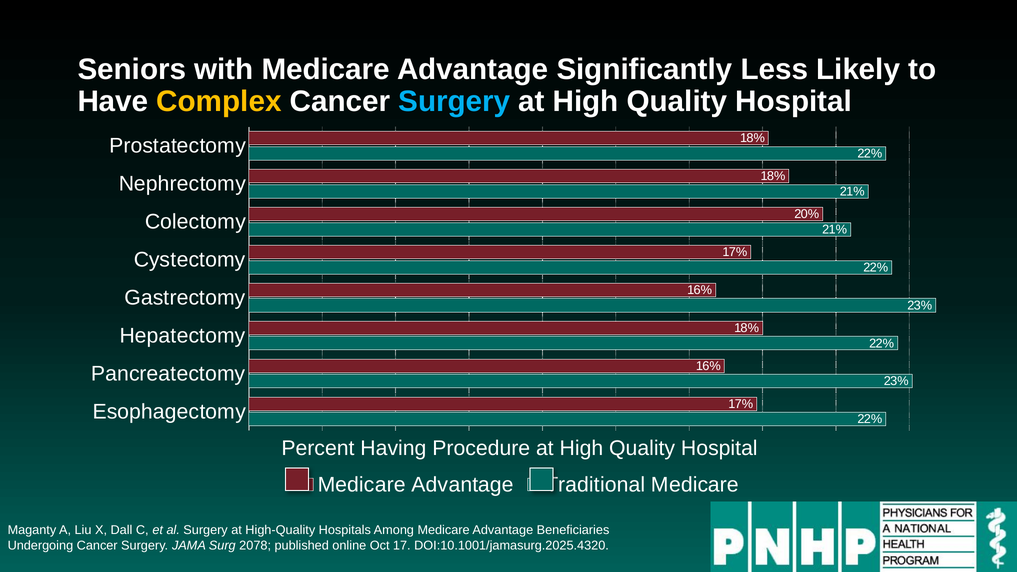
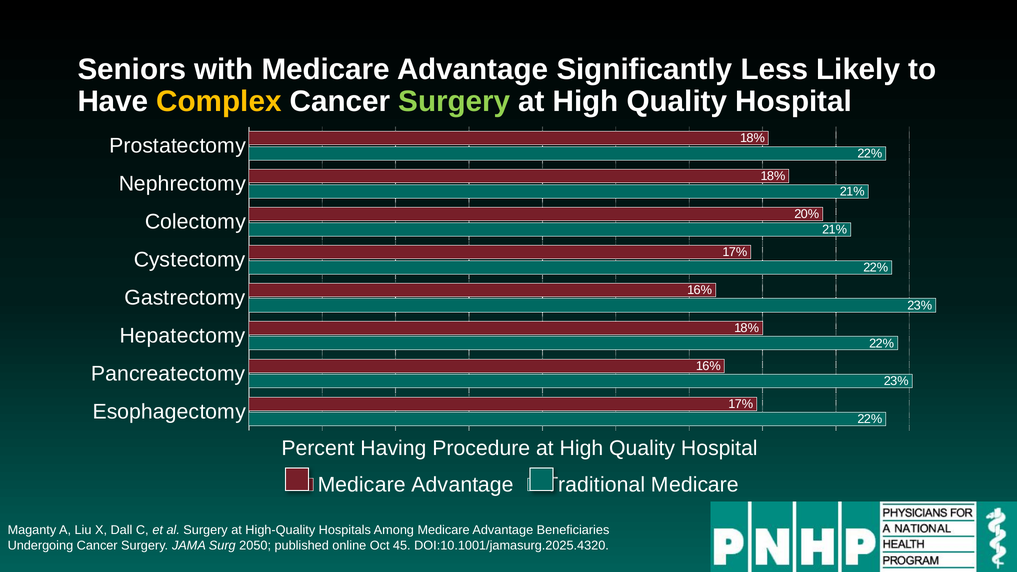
Surgery at (454, 102) colour: light blue -> light green
2078: 2078 -> 2050
17: 17 -> 45
